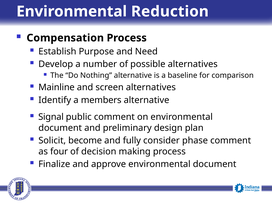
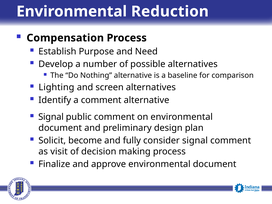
Mainline: Mainline -> Lighting
a members: members -> comment
consider phase: phase -> signal
four: four -> visit
